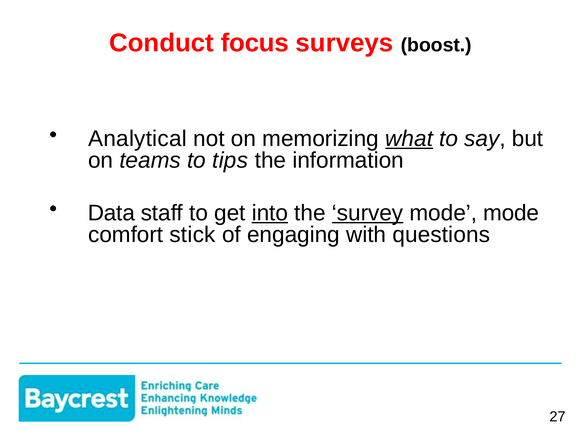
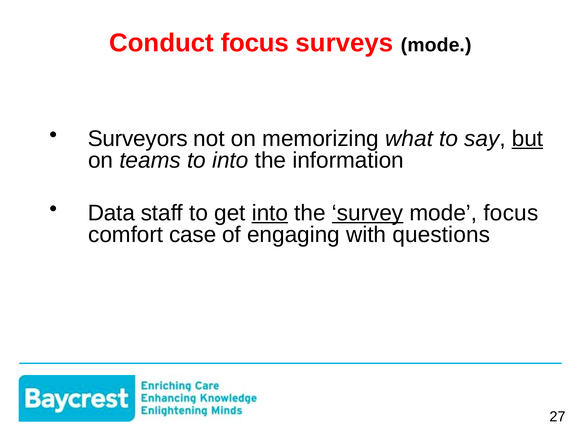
surveys boost: boost -> mode
Analytical: Analytical -> Surveyors
what underline: present -> none
but underline: none -> present
to tips: tips -> into
mode mode: mode -> focus
stick: stick -> case
